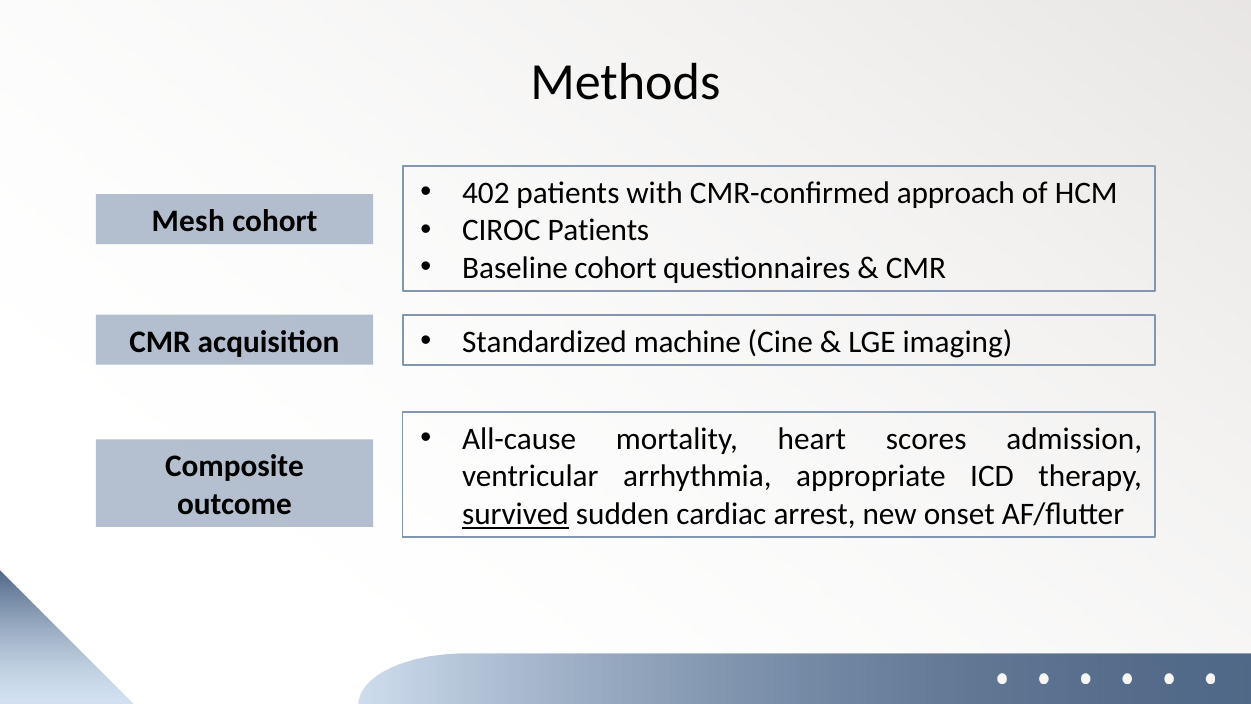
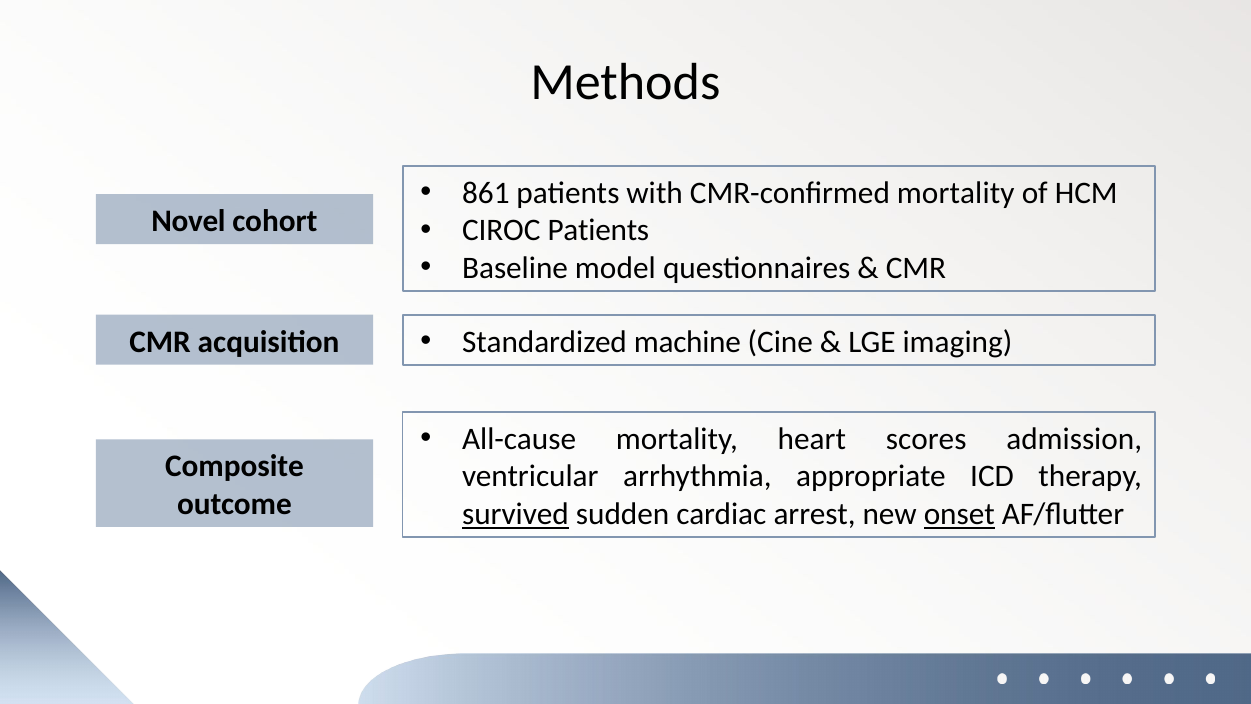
402: 402 -> 861
CMR-confirmed approach: approach -> mortality
Mesh: Mesh -> Novel
Baseline cohort: cohort -> model
onset underline: none -> present
